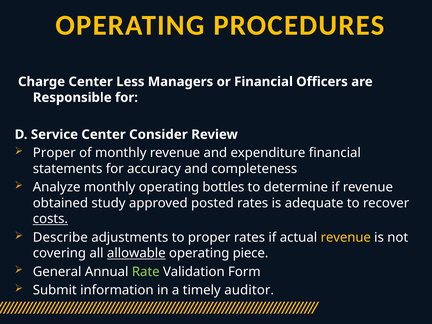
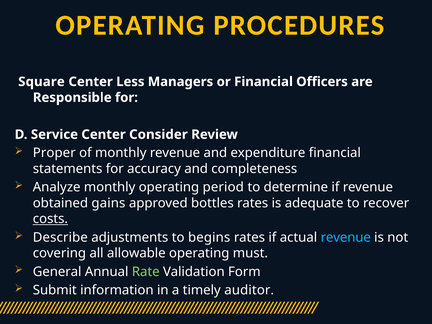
Charge: Charge -> Square
bottles: bottles -> period
study: study -> gains
posted: posted -> bottles
to proper: proper -> begins
revenue at (346, 237) colour: yellow -> light blue
allowable underline: present -> none
piece: piece -> must
